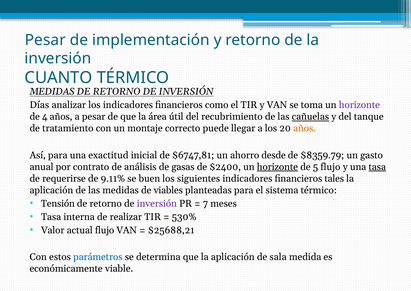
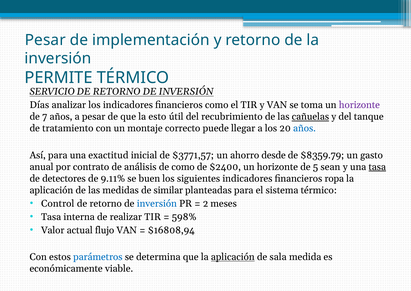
CUANTO: CUANTO -> PERMITE
MEDIDAS at (52, 92): MEDIDAS -> SERVICIO
4: 4 -> 7
área: área -> esto
años at (304, 129) colour: orange -> blue
$6747,81: $6747,81 -> $3771,57
de gasas: gasas -> como
horizonte at (277, 167) underline: present -> none
5 flujo: flujo -> sean
requerirse: requerirse -> detectores
tales: tales -> ropa
viables: viables -> similar
Tensión: Tensión -> Control
inversión at (157, 204) colour: purple -> blue
7: 7 -> 2
530%: 530% -> 598%
$25688,21: $25688,21 -> $16808,94
aplicación at (233, 257) underline: none -> present
